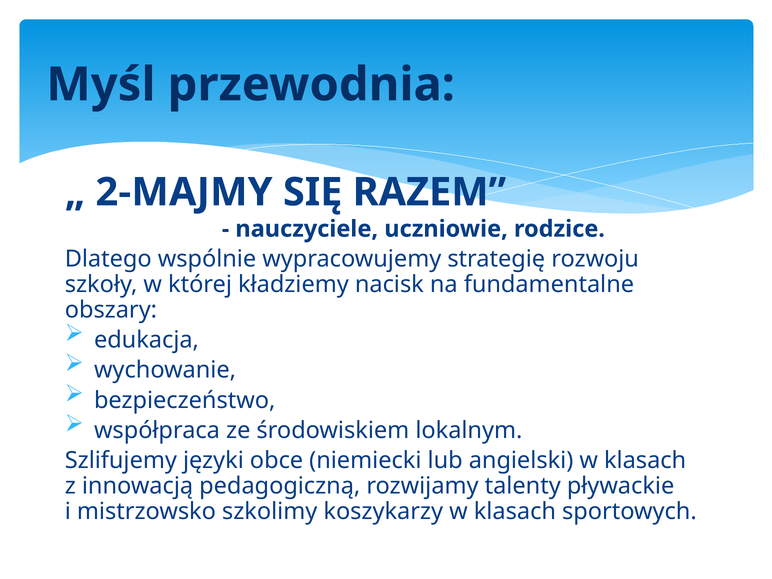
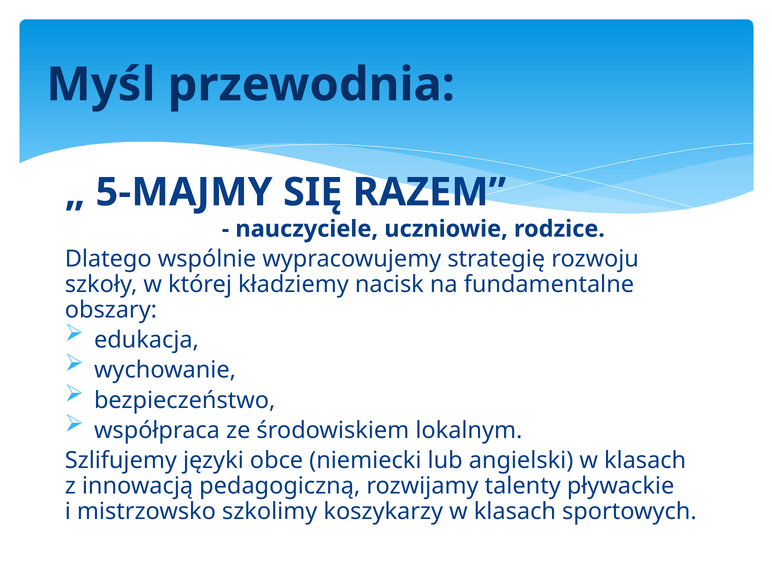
2-MAJMY: 2-MAJMY -> 5-MAJMY
